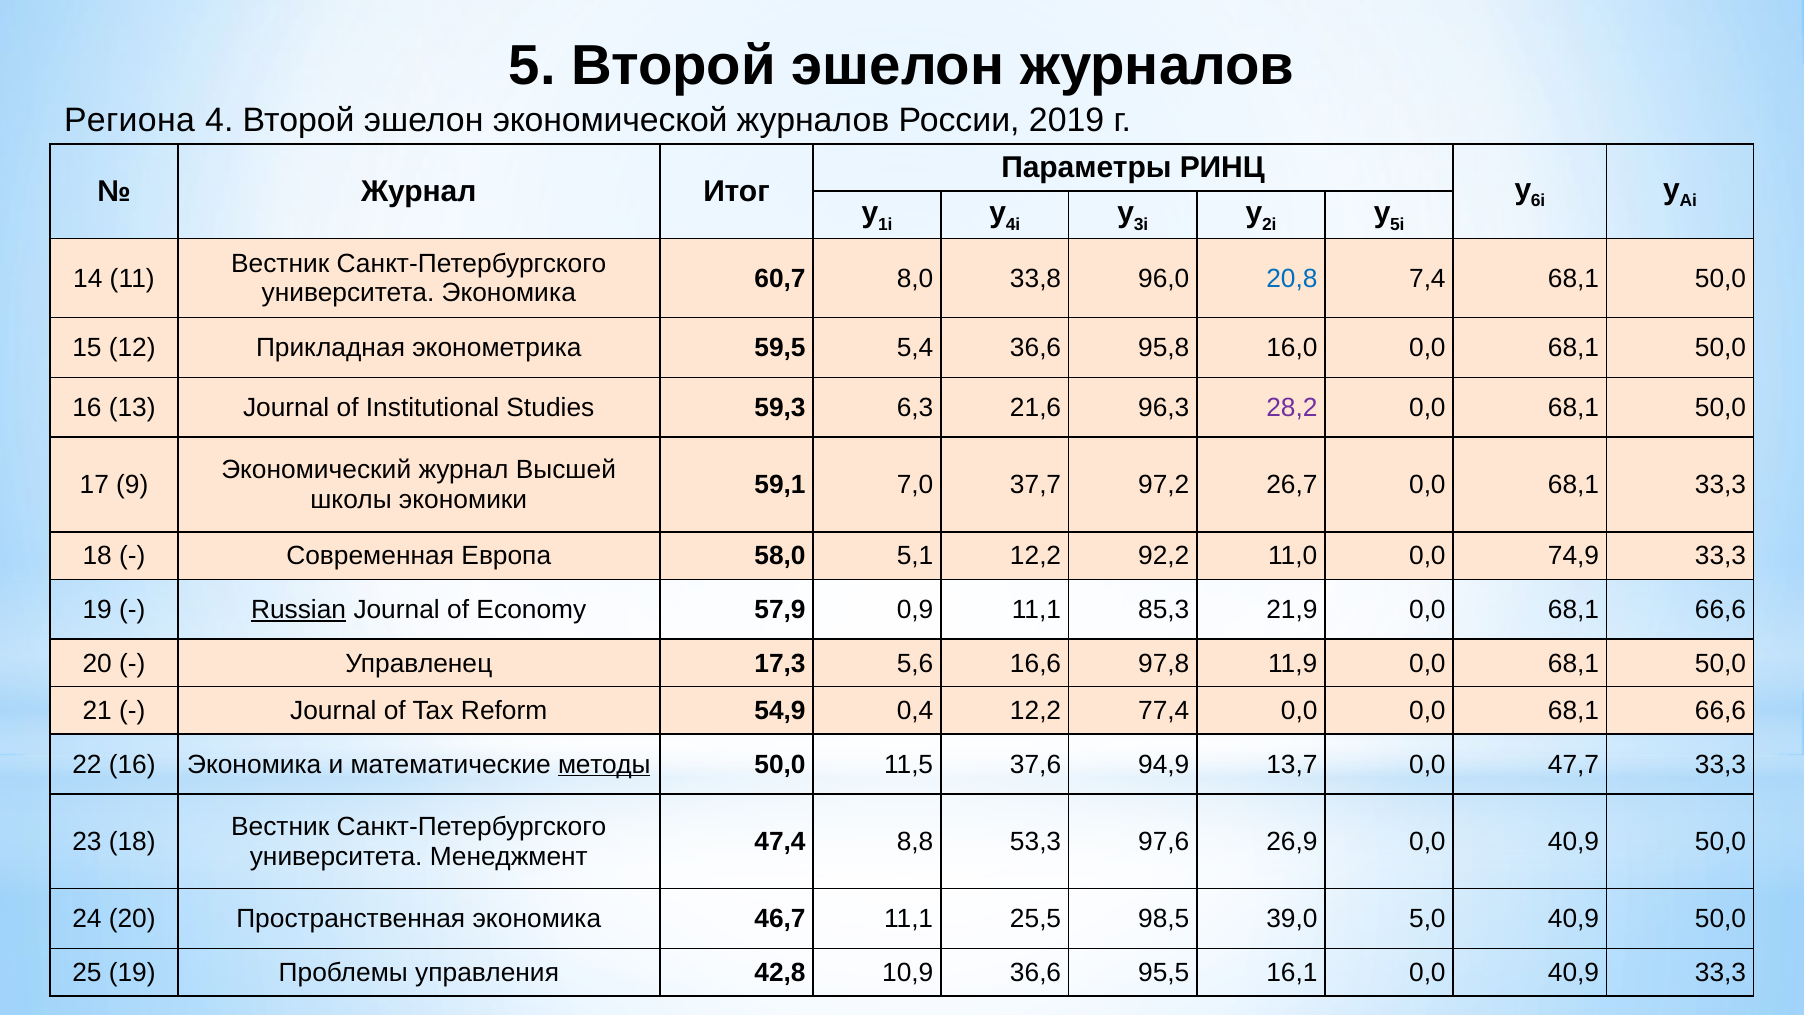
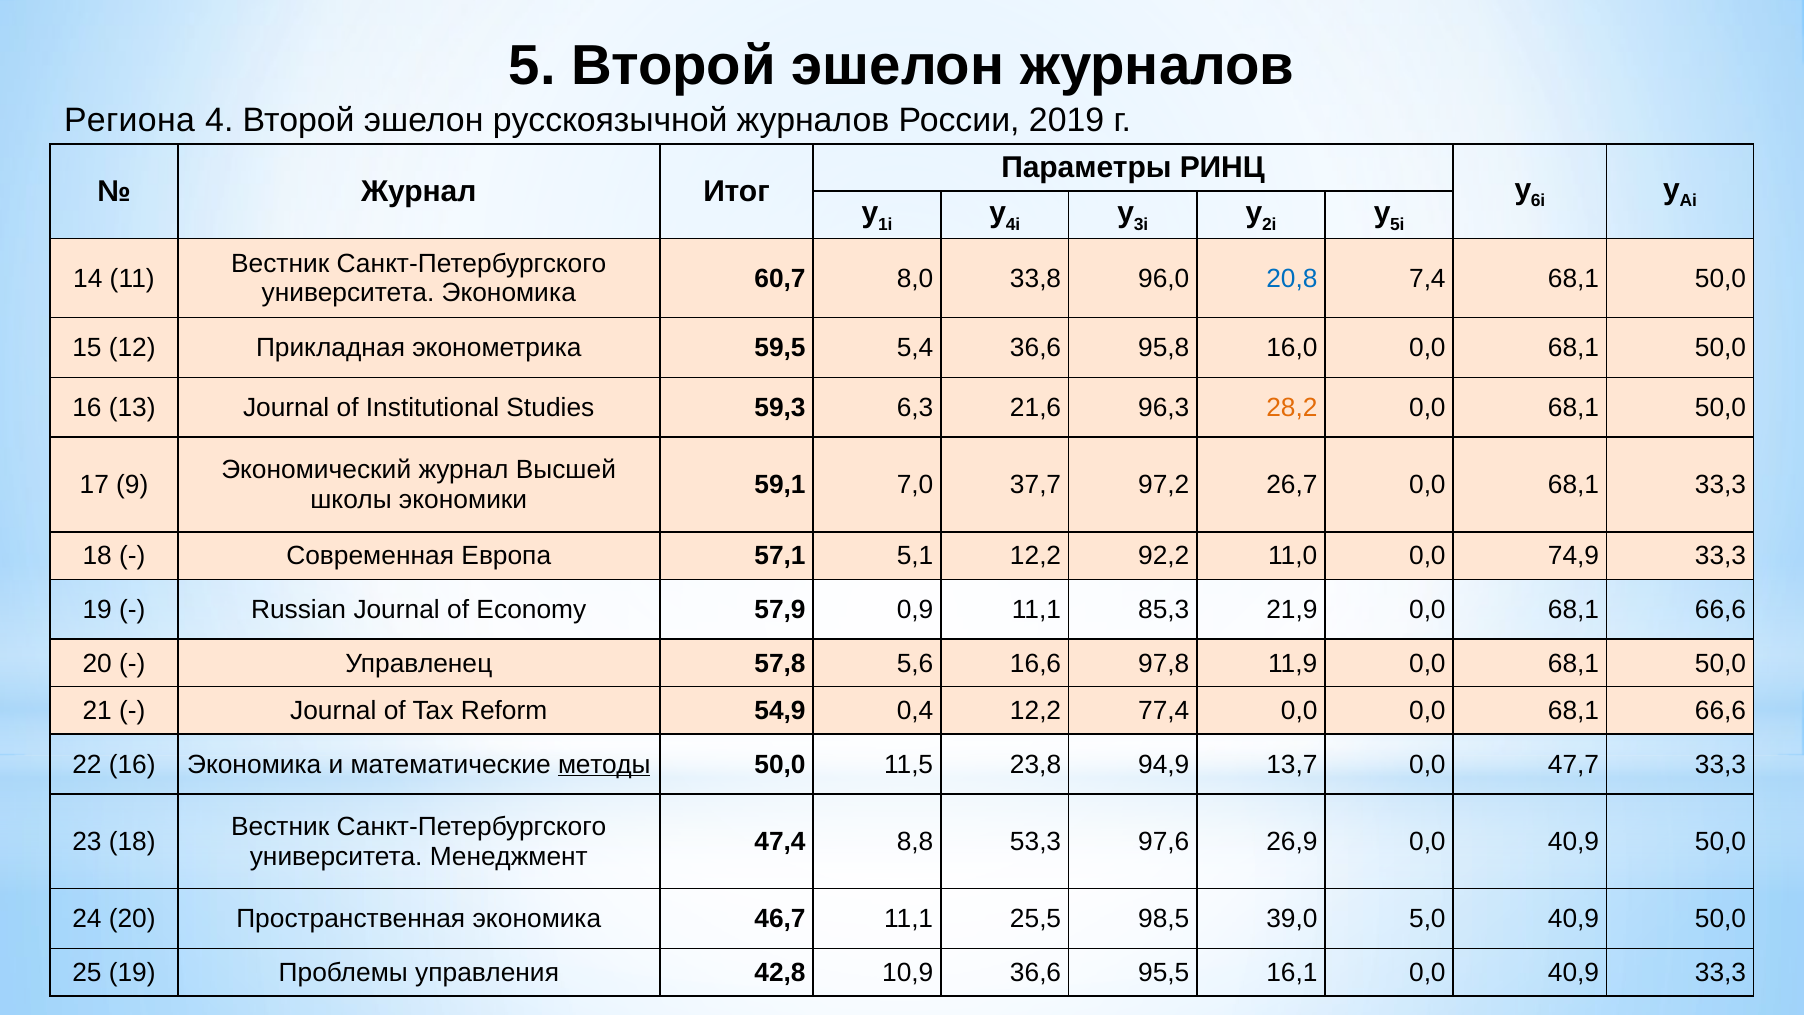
экономической: экономической -> русскоязычной
28,2 colour: purple -> orange
58,0: 58,0 -> 57,1
Russian underline: present -> none
17,3: 17,3 -> 57,8
37,6: 37,6 -> 23,8
